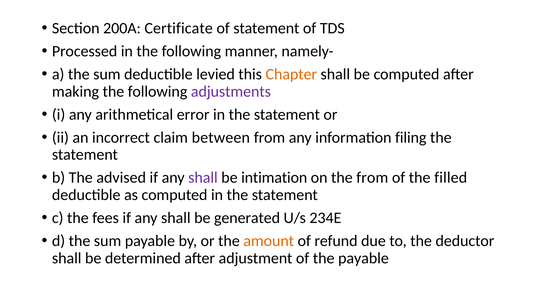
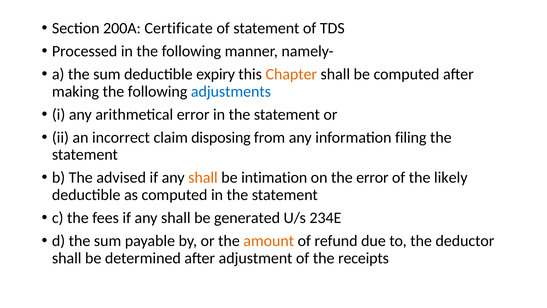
levied: levied -> expiry
adjustments colour: purple -> blue
between: between -> disposing
shall at (203, 177) colour: purple -> orange
the from: from -> error
filled: filled -> likely
the payable: payable -> receipts
